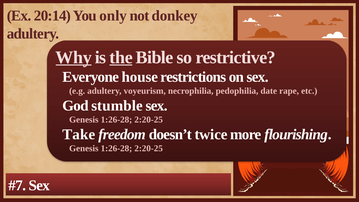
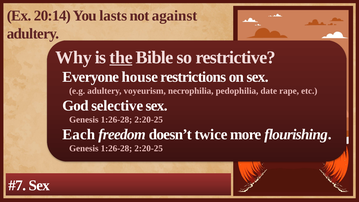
only: only -> lasts
donkey: donkey -> against
Why underline: present -> none
stumble: stumble -> selective
Take: Take -> Each
